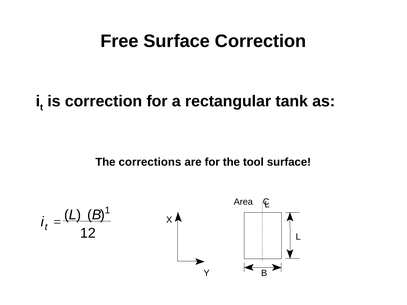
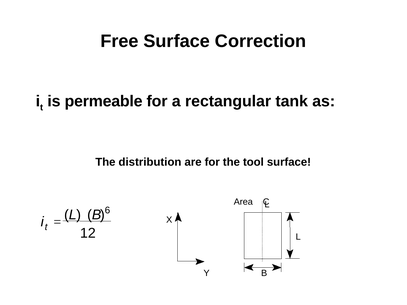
is correction: correction -> permeable
corrections: corrections -> distribution
1: 1 -> 6
